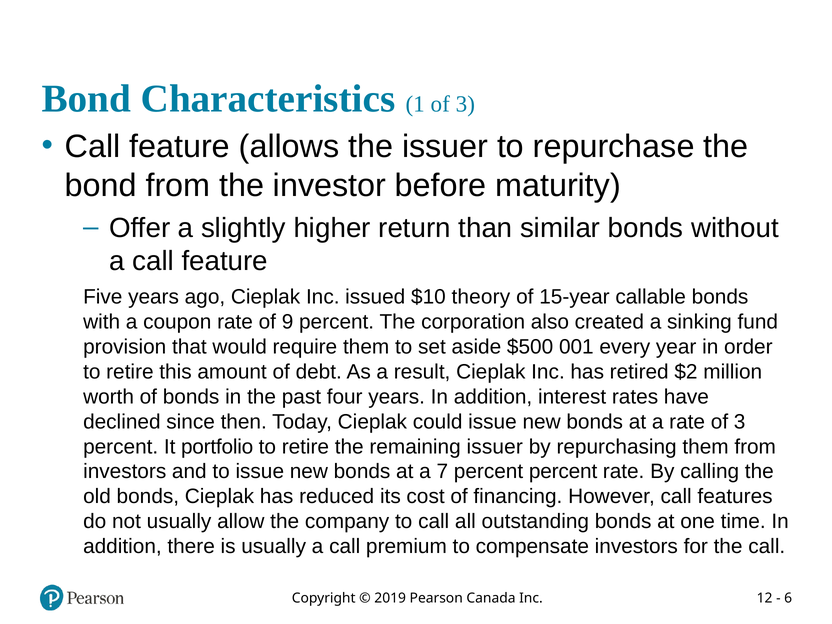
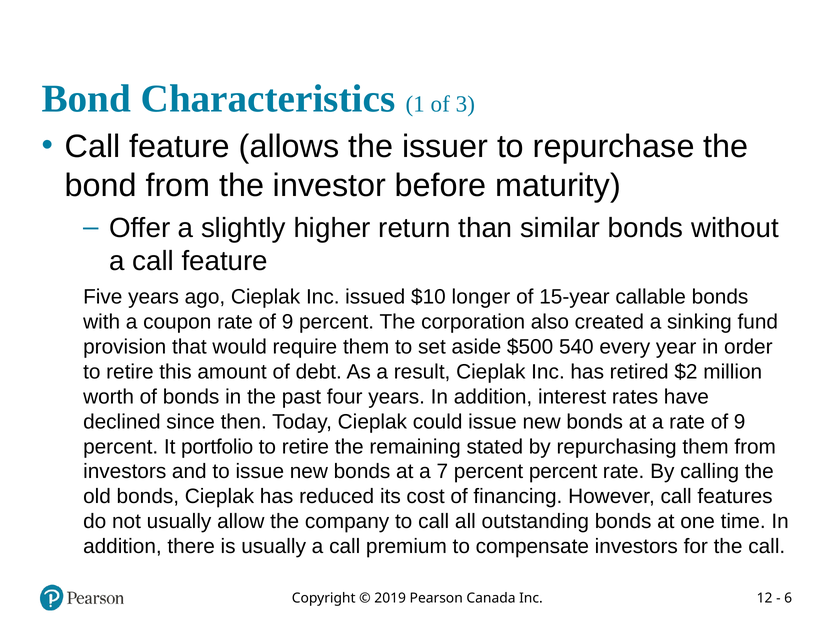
theory: theory -> longer
001: 001 -> 540
a rate of 3: 3 -> 9
remaining issuer: issuer -> stated
